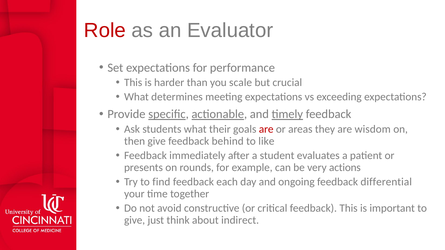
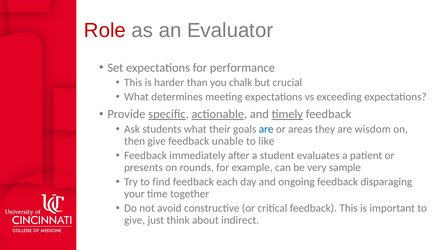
scale: scale -> chalk
are at (266, 129) colour: red -> blue
behind: behind -> unable
actions: actions -> sample
differential: differential -> disparaging
